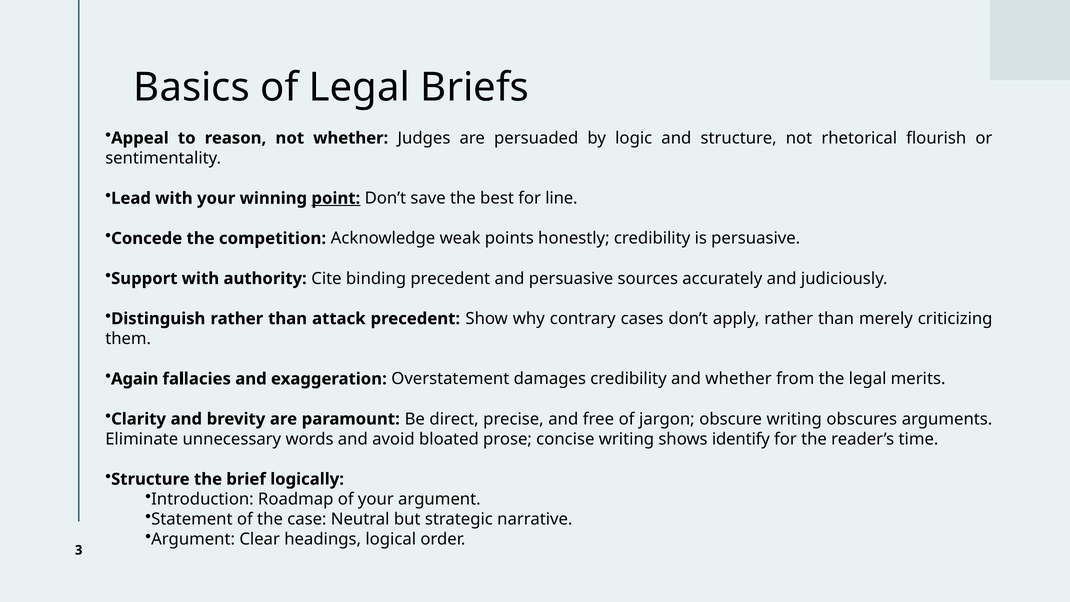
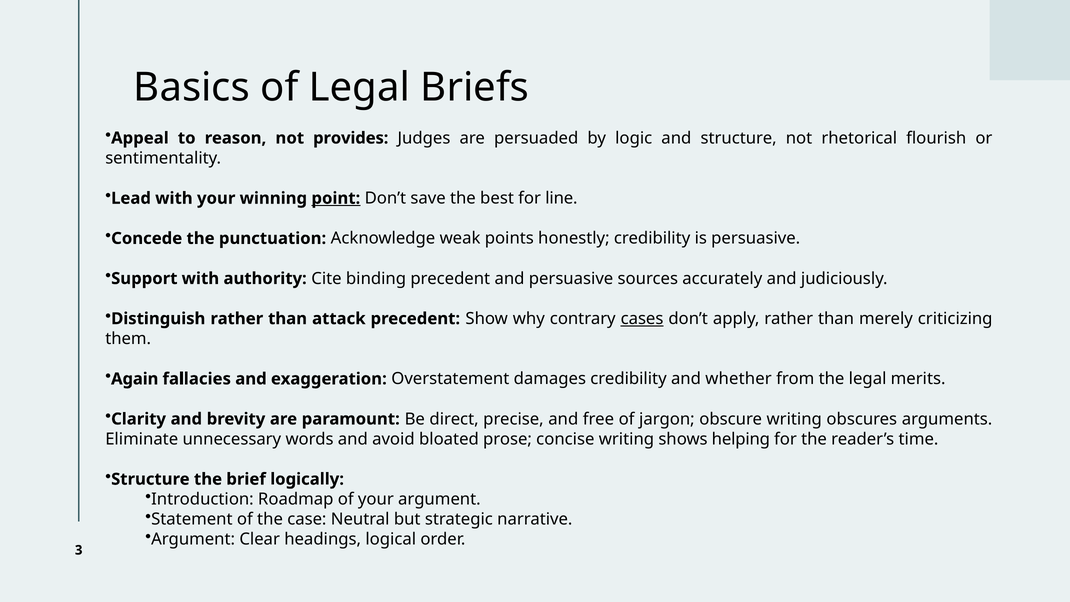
not whether: whether -> provides
competition: competition -> punctuation
cases underline: none -> present
identify: identify -> helping
